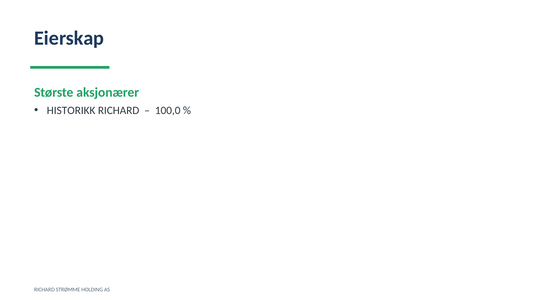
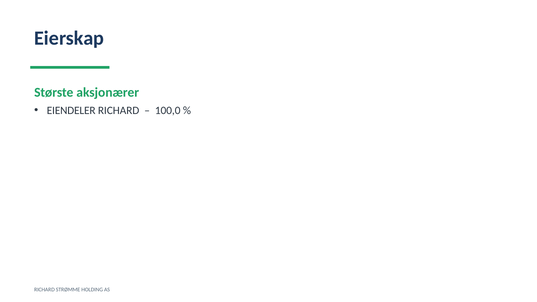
HISTORIKK: HISTORIKK -> EIENDELER
